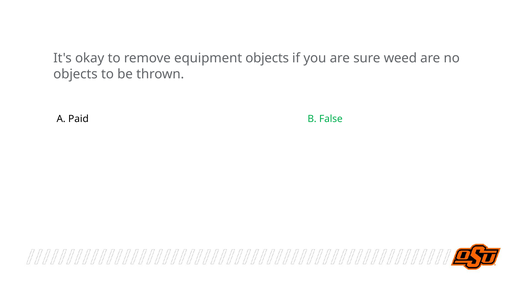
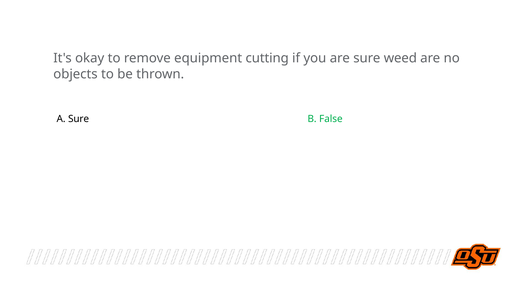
equipment objects: objects -> cutting
A Paid: Paid -> Sure
